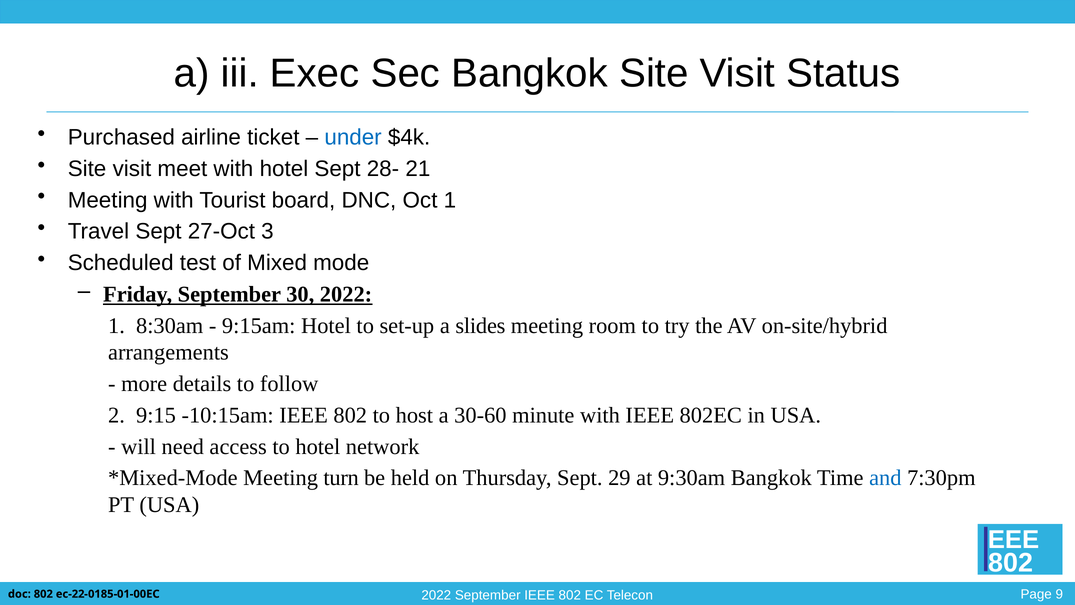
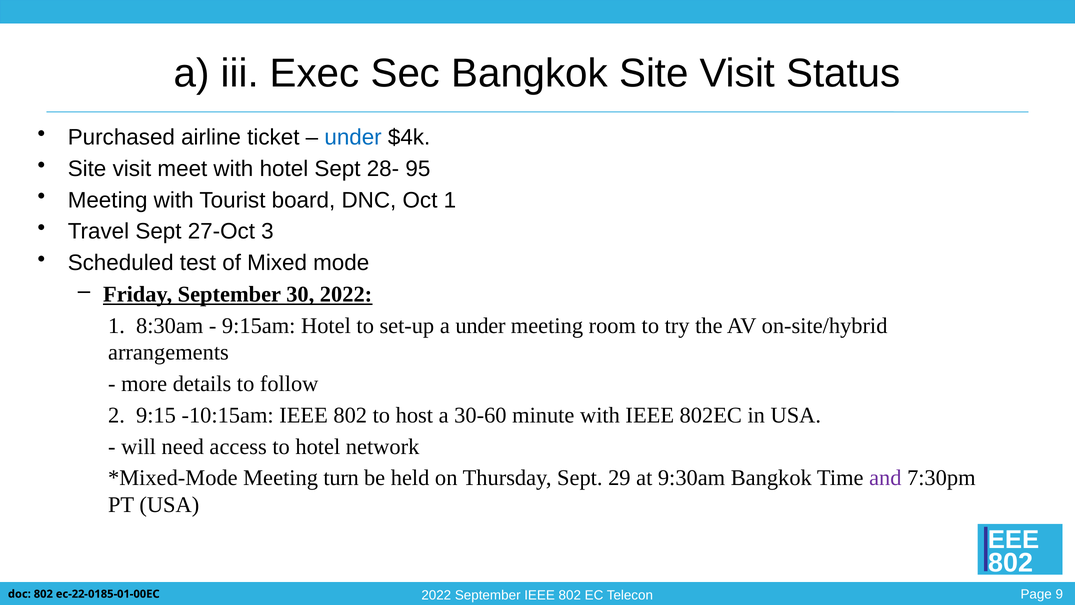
21: 21 -> 95
a slides: slides -> under
and colour: blue -> purple
